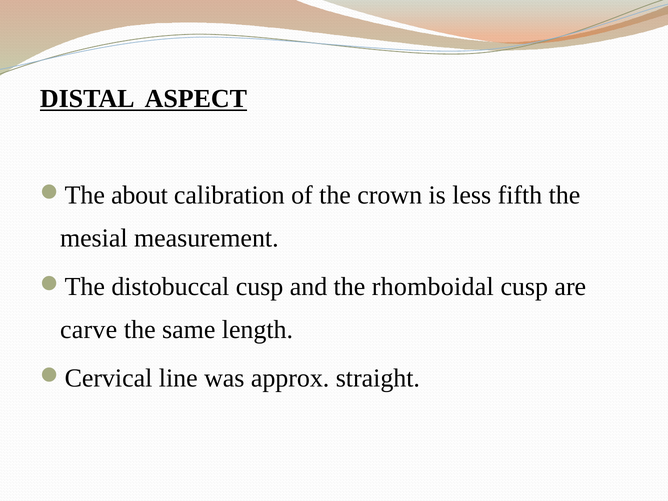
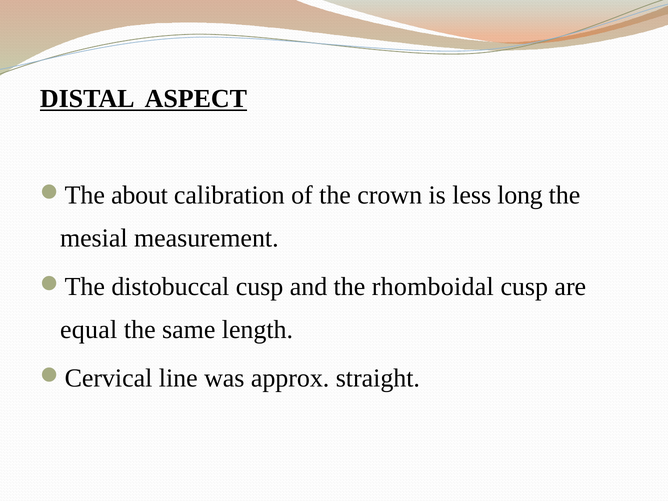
fifth: fifth -> long
carve: carve -> equal
